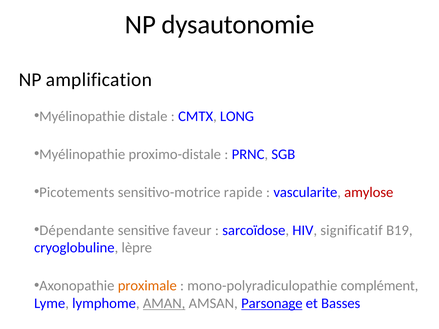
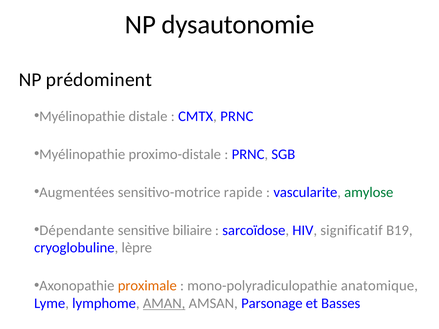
amplification: amplification -> prédominent
CMTX LONG: LONG -> PRNC
Picotements: Picotements -> Augmentées
amylose colour: red -> green
faveur: faveur -> biliaire
complément: complément -> anatomique
Parsonage underline: present -> none
